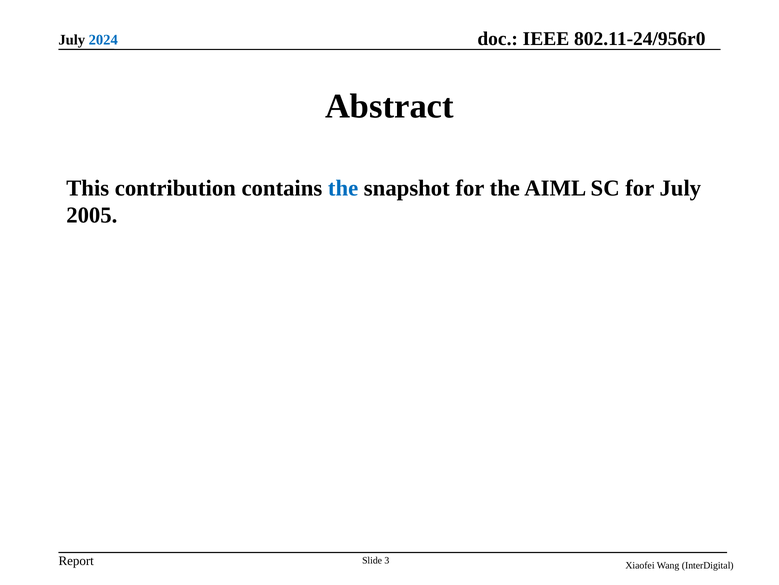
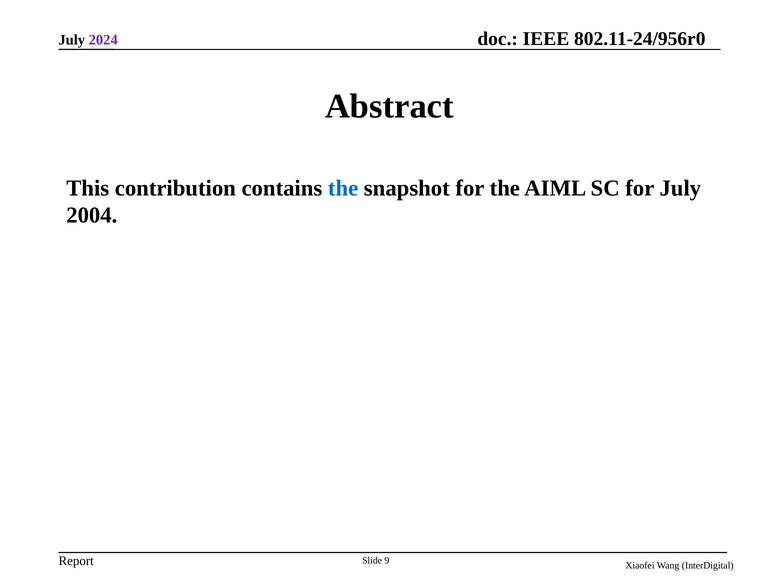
2024 colour: blue -> purple
2005: 2005 -> 2004
3: 3 -> 9
